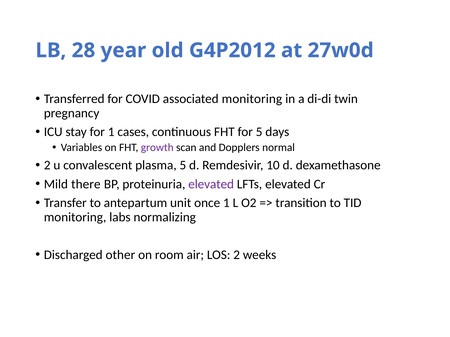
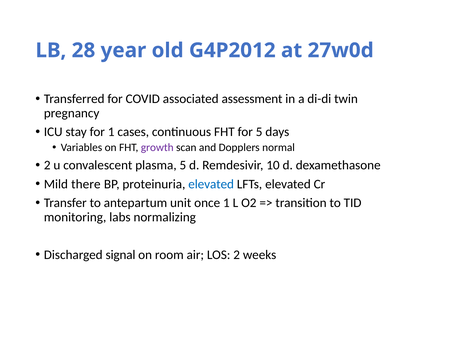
associated monitoring: monitoring -> assessment
elevated at (211, 184) colour: purple -> blue
other: other -> signal
